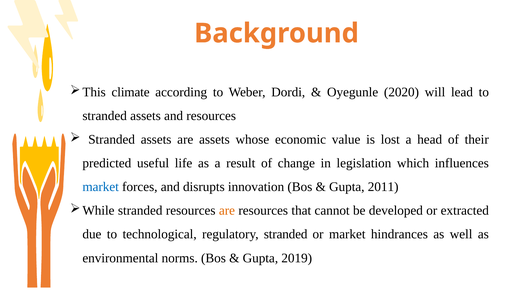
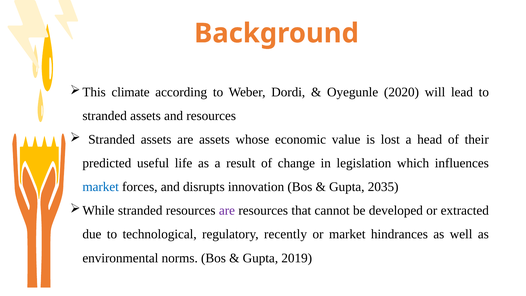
2011: 2011 -> 2035
are at (227, 211) colour: orange -> purple
regulatory stranded: stranded -> recently
